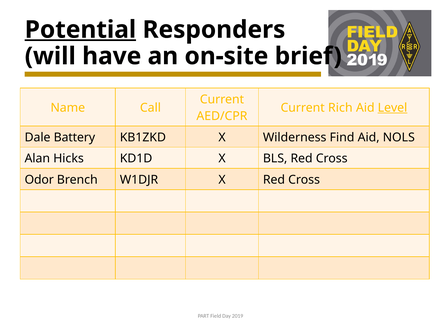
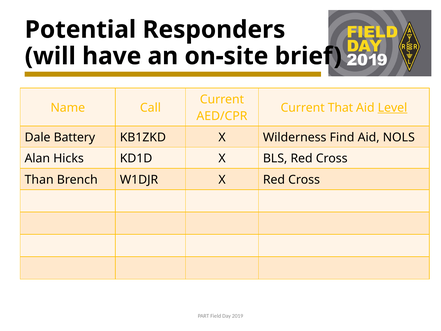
Potential underline: present -> none
Rich: Rich -> That
Odor: Odor -> Than
